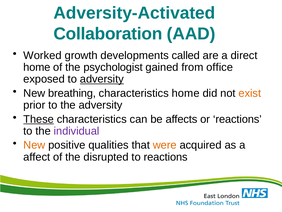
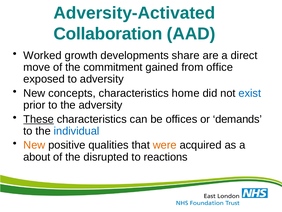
called: called -> share
home at (37, 67): home -> move
psychologist: psychologist -> commitment
adversity at (102, 79) underline: present -> none
breathing: breathing -> concepts
exist colour: orange -> blue
affects: affects -> offices
or reactions: reactions -> demands
individual colour: purple -> blue
affect: affect -> about
